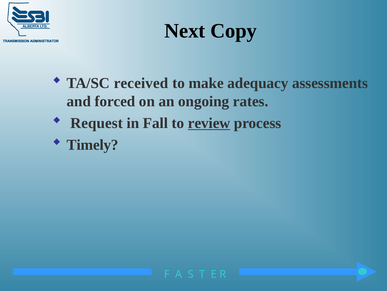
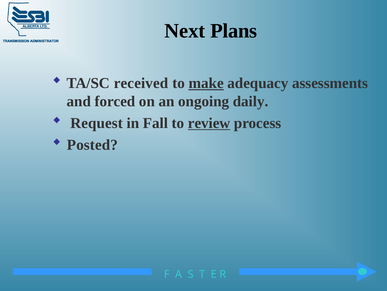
Copy: Copy -> Plans
make underline: none -> present
rates: rates -> daily
Timely: Timely -> Posted
